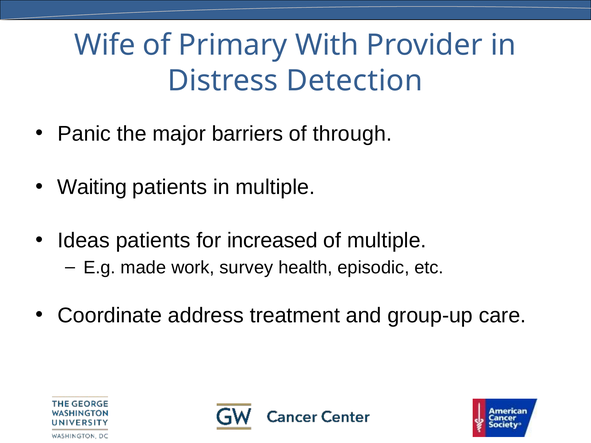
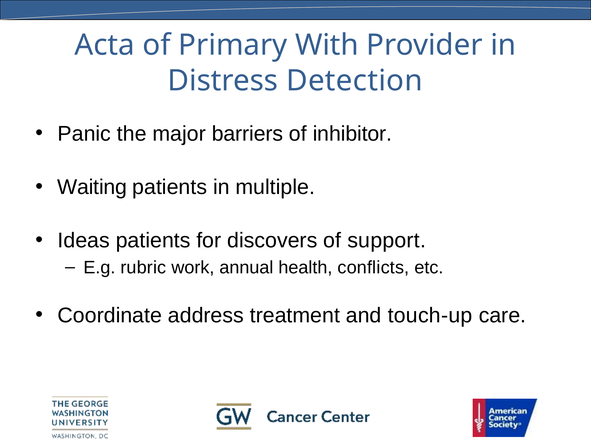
Wife: Wife -> Acta
through: through -> inhibitor
increased: increased -> discovers
of multiple: multiple -> support
made: made -> rubric
survey: survey -> annual
episodic: episodic -> conflicts
group-up: group-up -> touch-up
